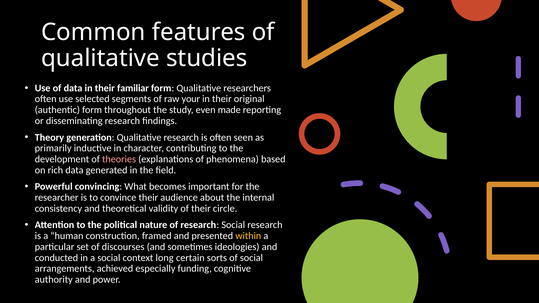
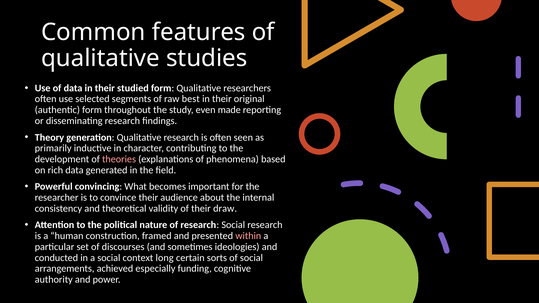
familiar: familiar -> studied
your: your -> best
circle: circle -> draw
within colour: yellow -> pink
